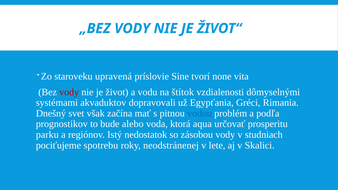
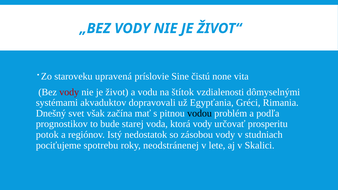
tvorí: tvorí -> čistú
vodou colour: blue -> black
alebo: alebo -> starej
ktorá aqua: aqua -> vody
parku: parku -> potok
